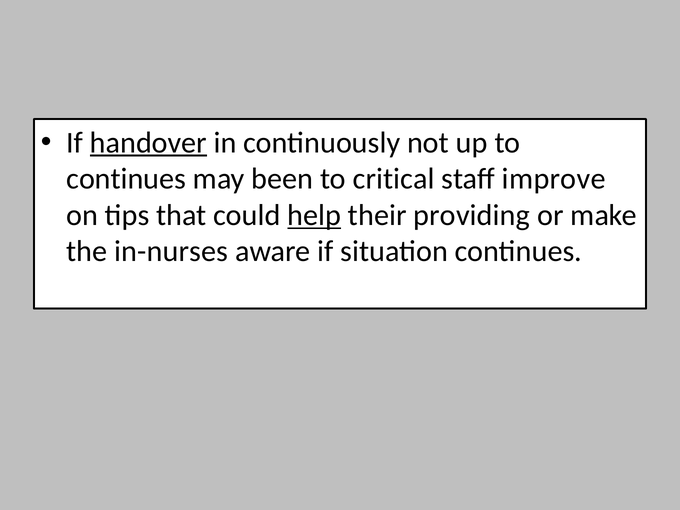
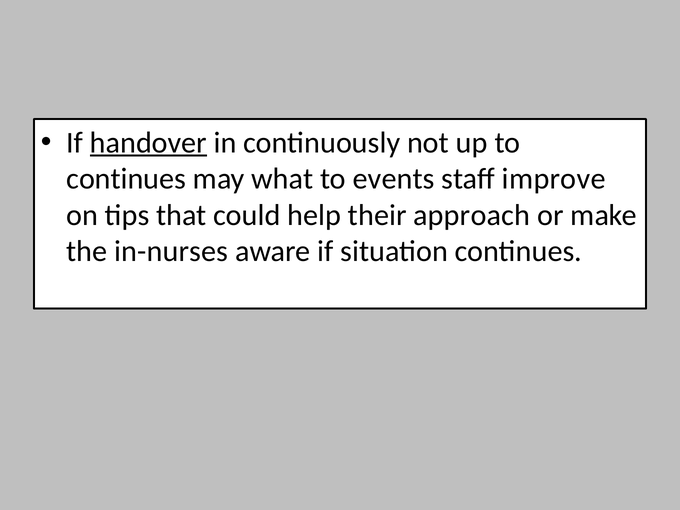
been: been -> what
critical: critical -> events
help underline: present -> none
providing: providing -> approach
